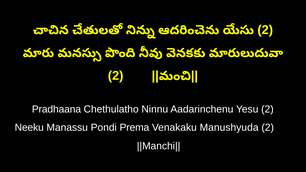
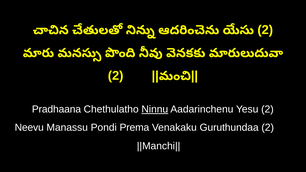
Ninnu underline: none -> present
Neeku: Neeku -> Neevu
Manushyuda: Manushyuda -> Guruthundaa
